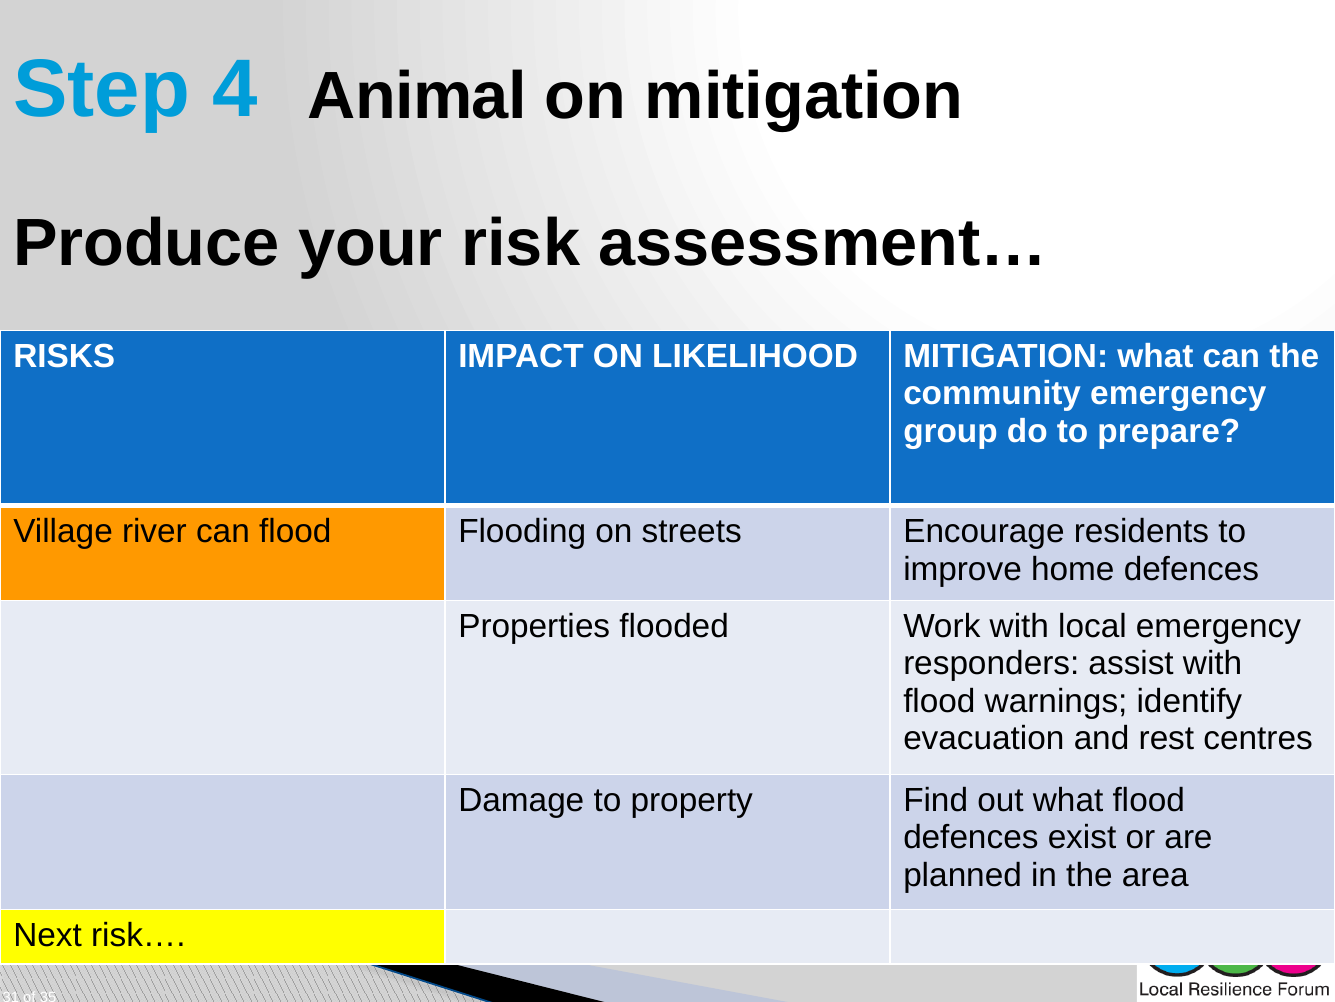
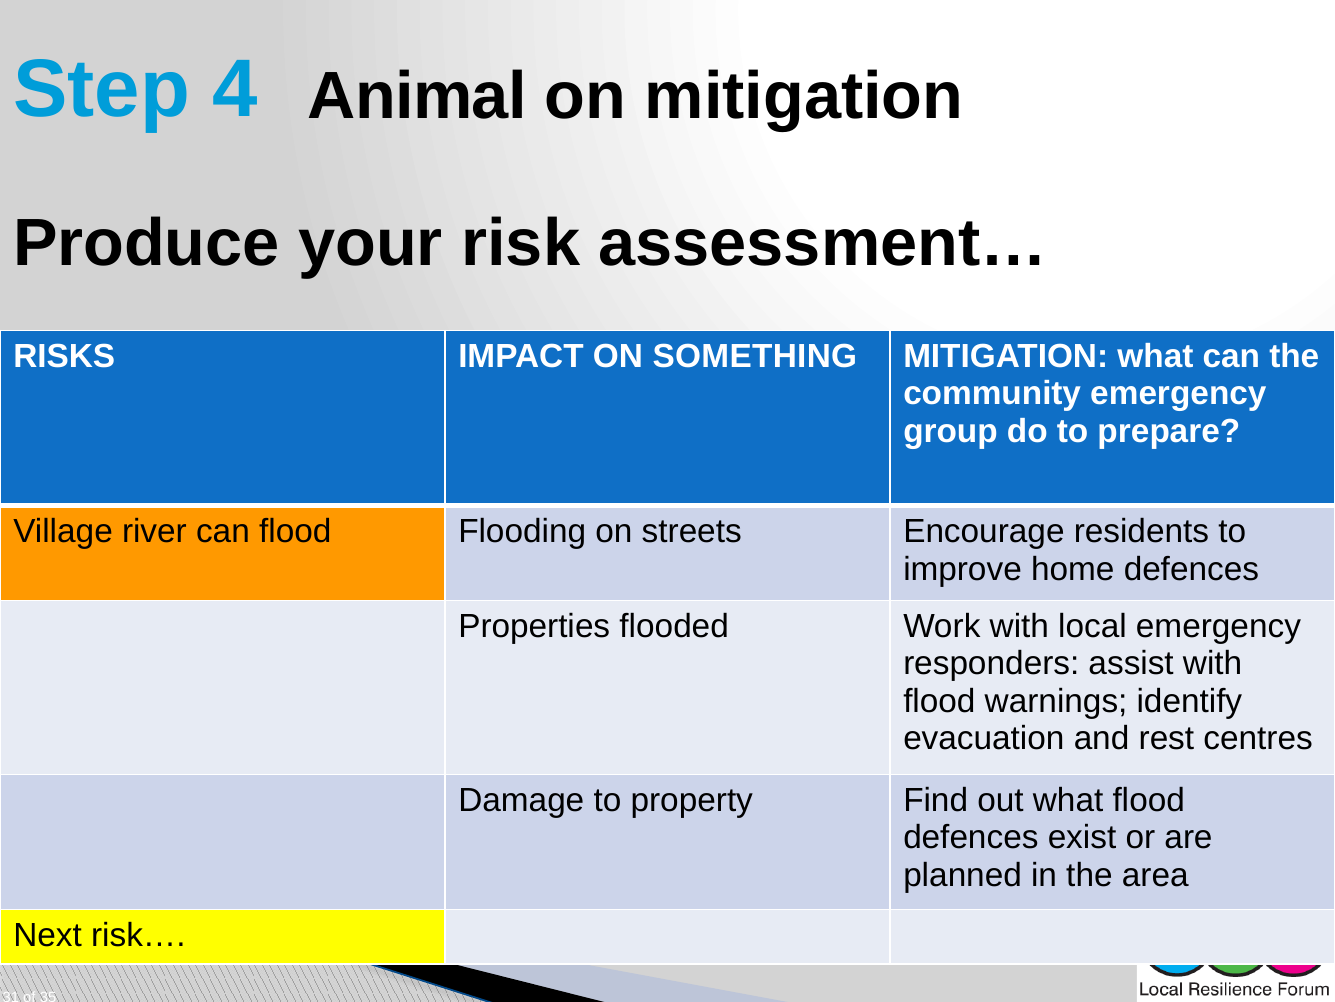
LIKELIHOOD: LIKELIHOOD -> SOMETHING
